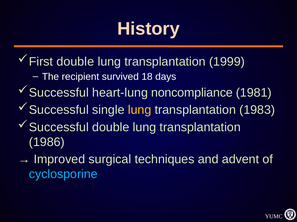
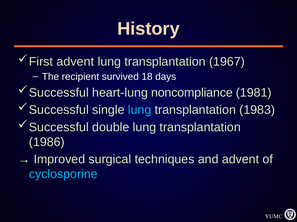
double at (75, 62): double -> advent
1999: 1999 -> 1967
lung at (140, 110) colour: yellow -> light blue
